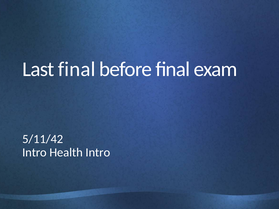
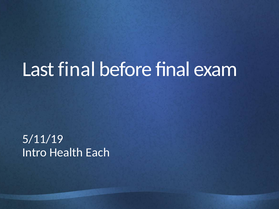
5/11/42: 5/11/42 -> 5/11/19
Health Intro: Intro -> Each
